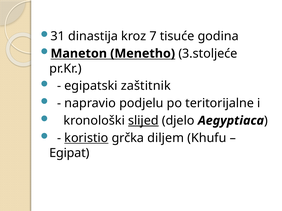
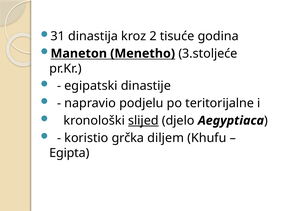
7: 7 -> 2
zaštitnik: zaštitnik -> dinastije
koristio underline: present -> none
Egipat: Egipat -> Egipta
